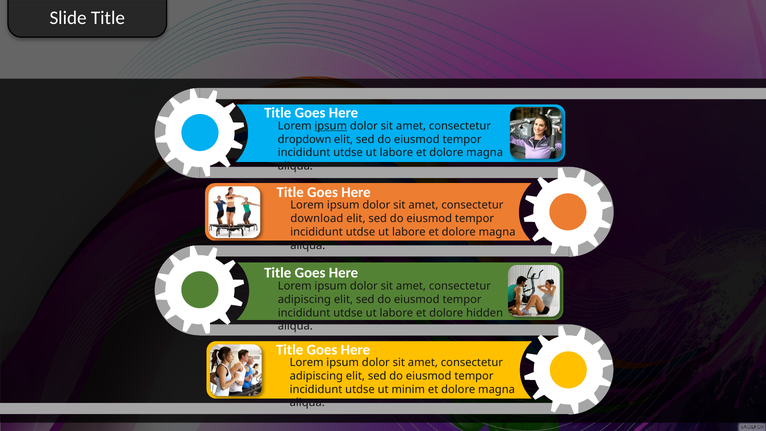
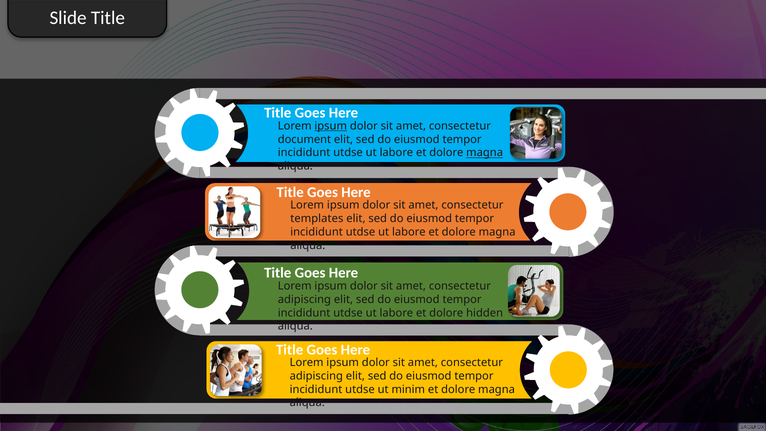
dropdown: dropdown -> document
magna at (485, 153) underline: none -> present
download: download -> templates
